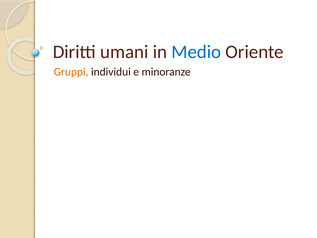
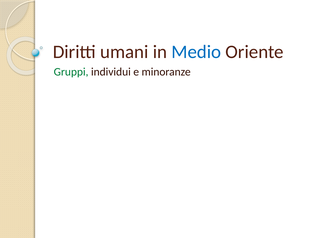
Gruppi colour: orange -> green
